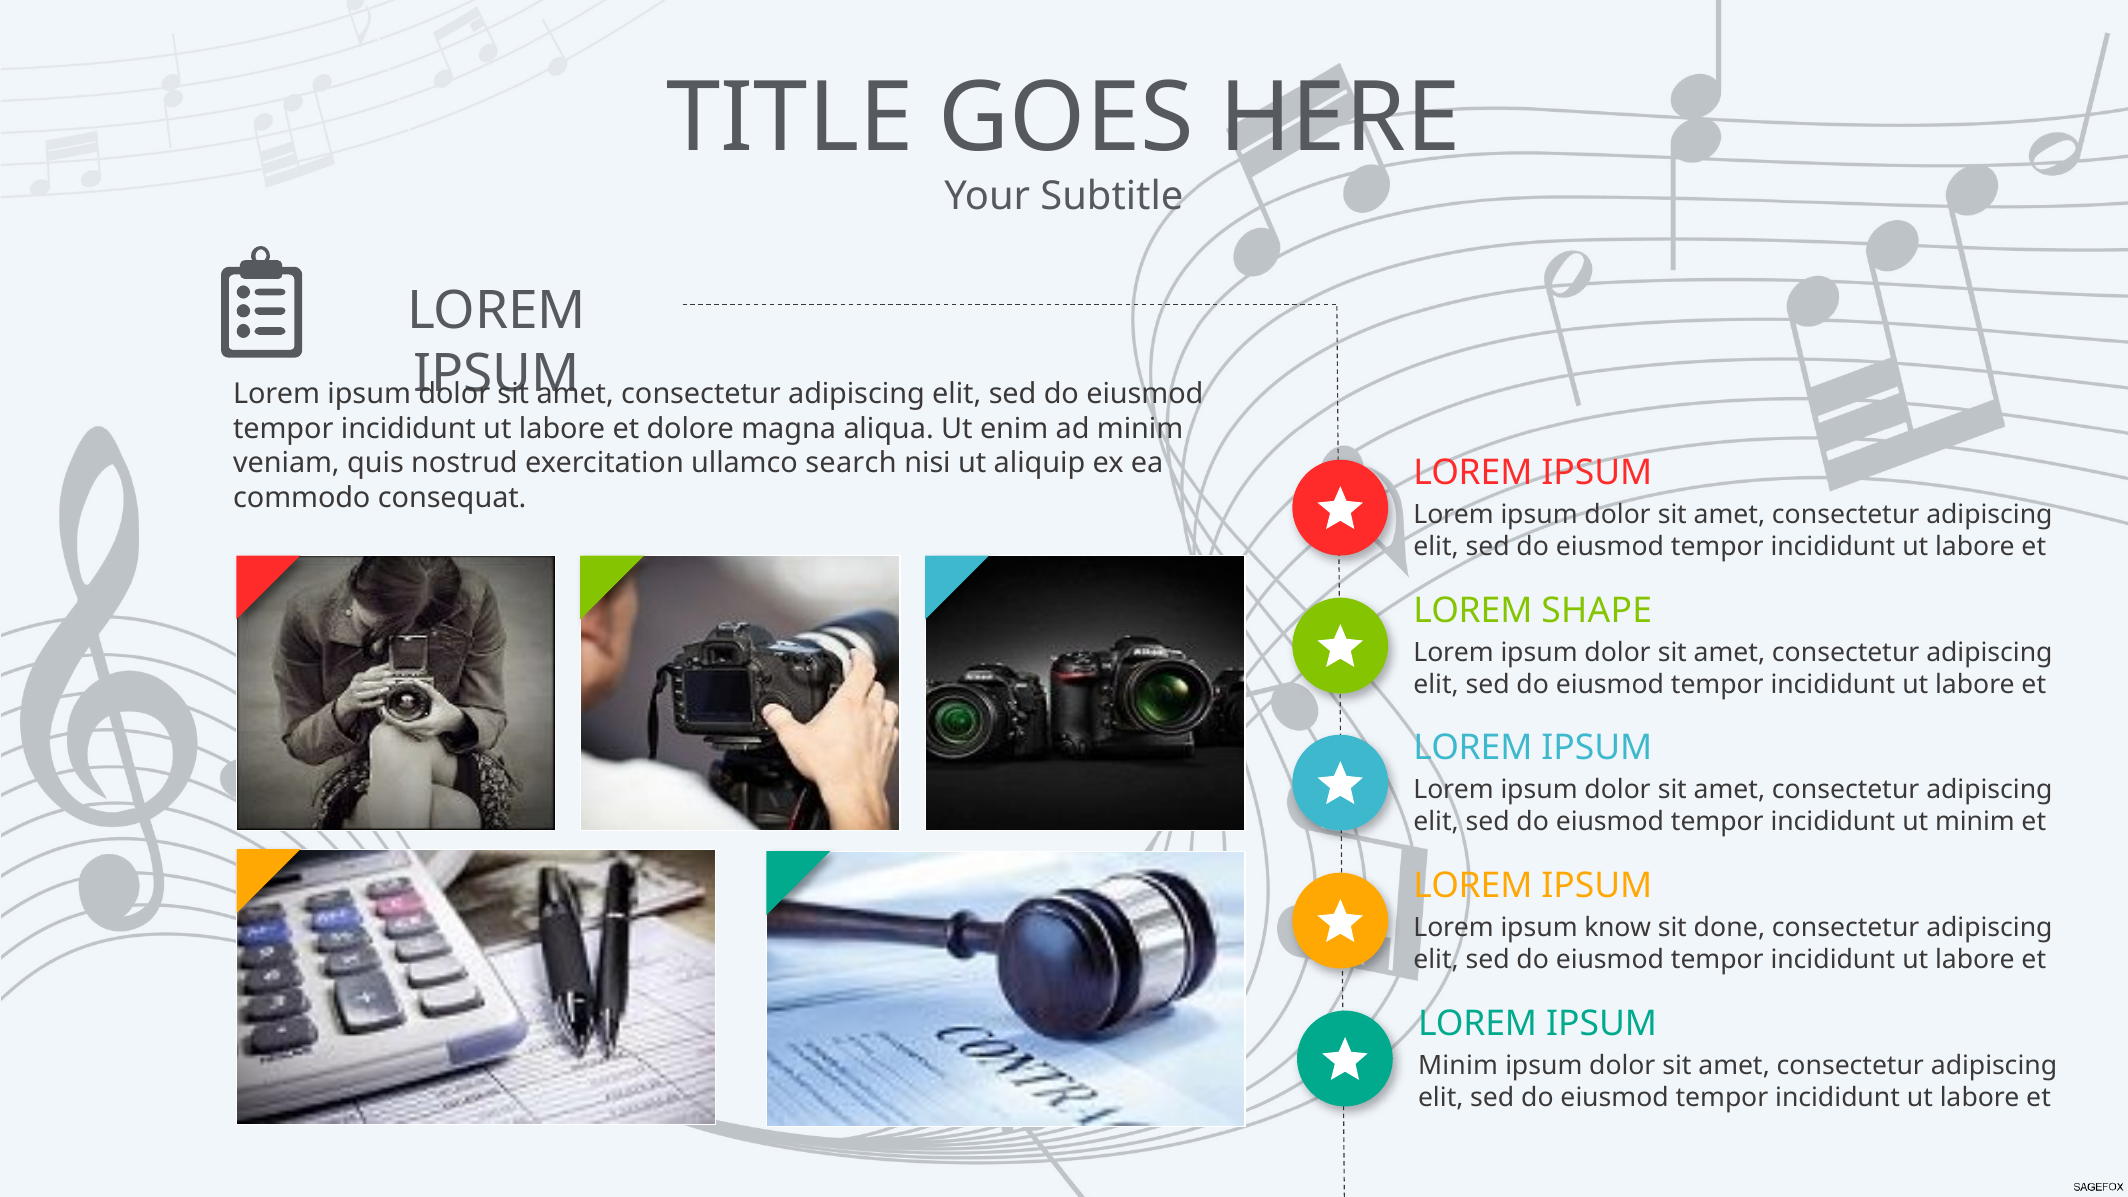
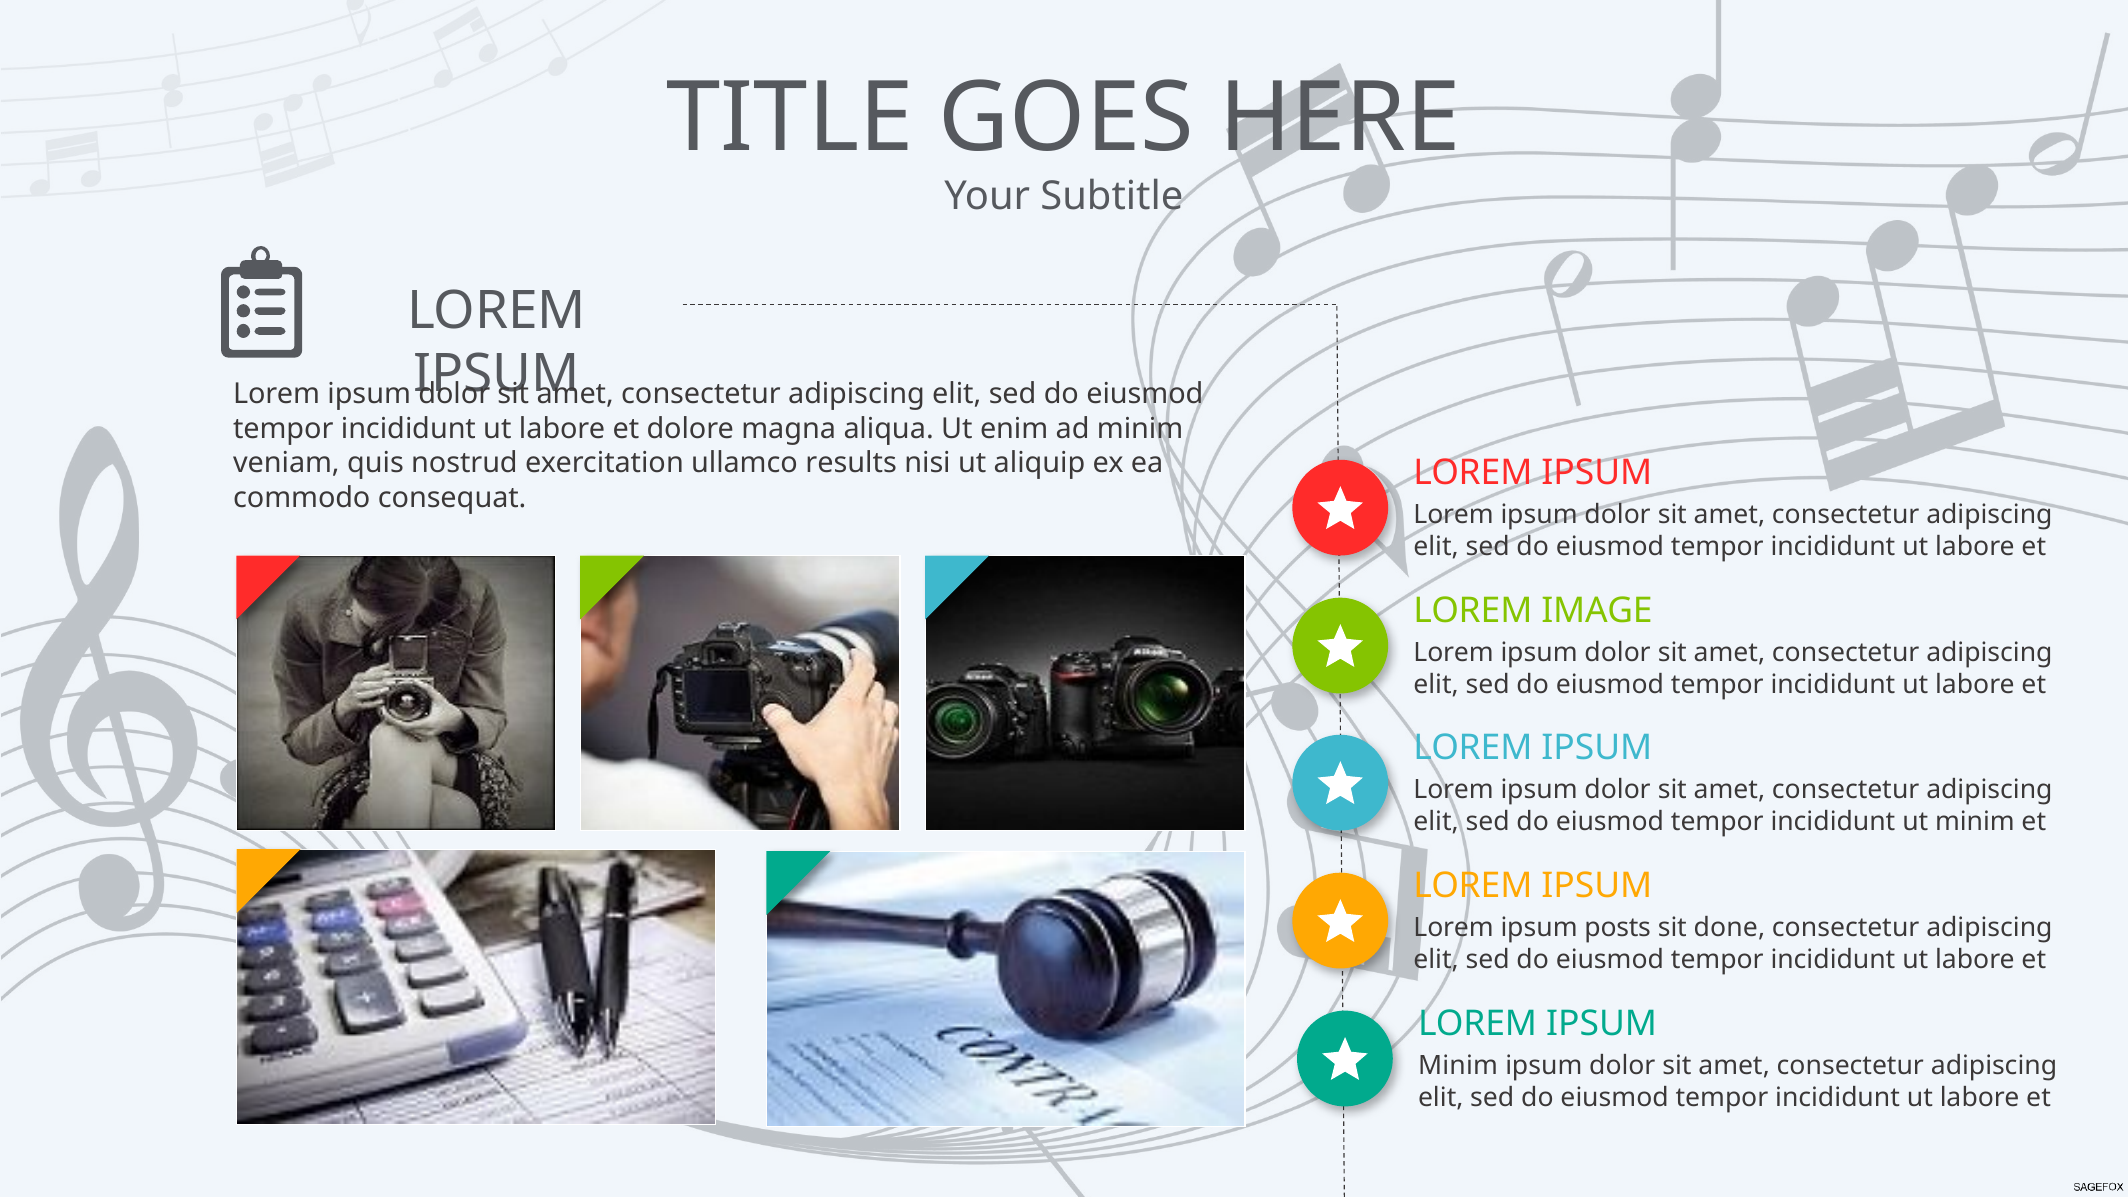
search: search -> results
SHAPE: SHAPE -> IMAGE
know: know -> posts
